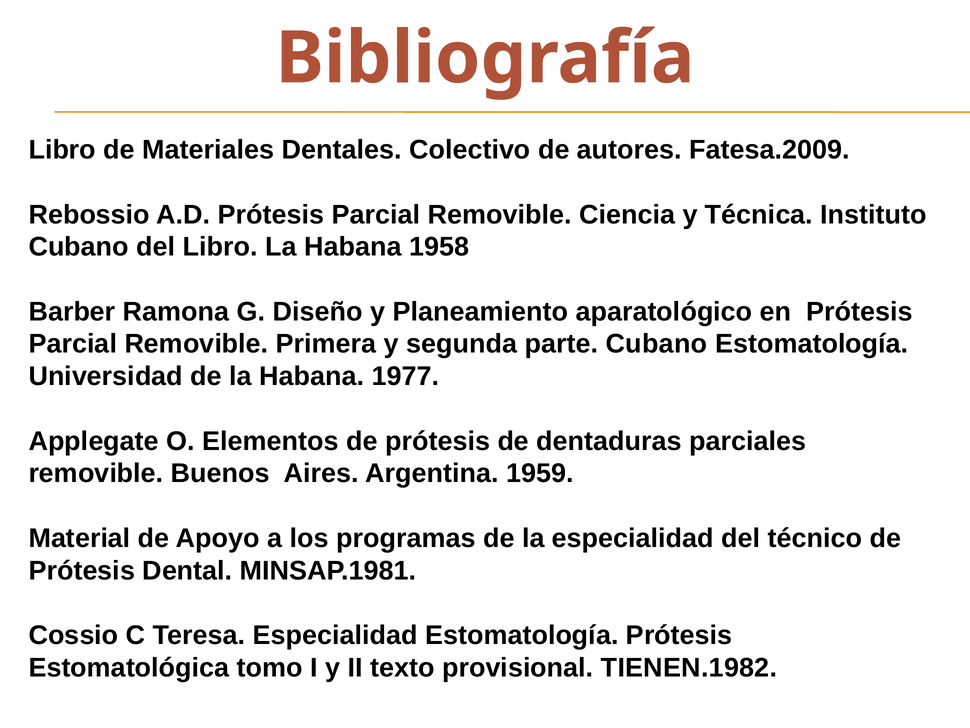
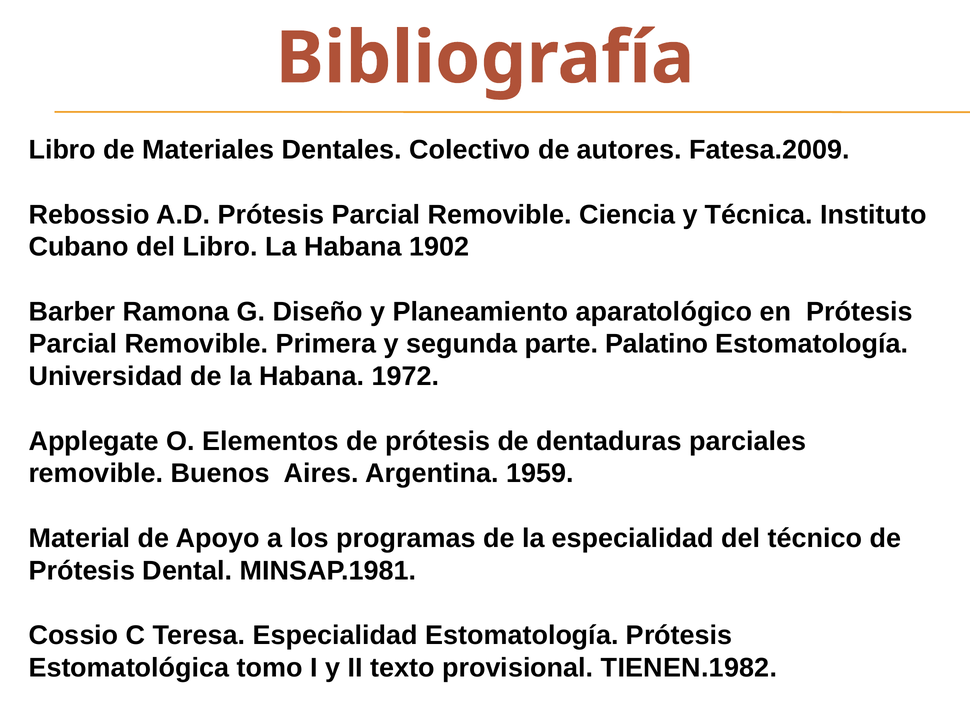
1958: 1958 -> 1902
parte Cubano: Cubano -> Palatino
1977: 1977 -> 1972
